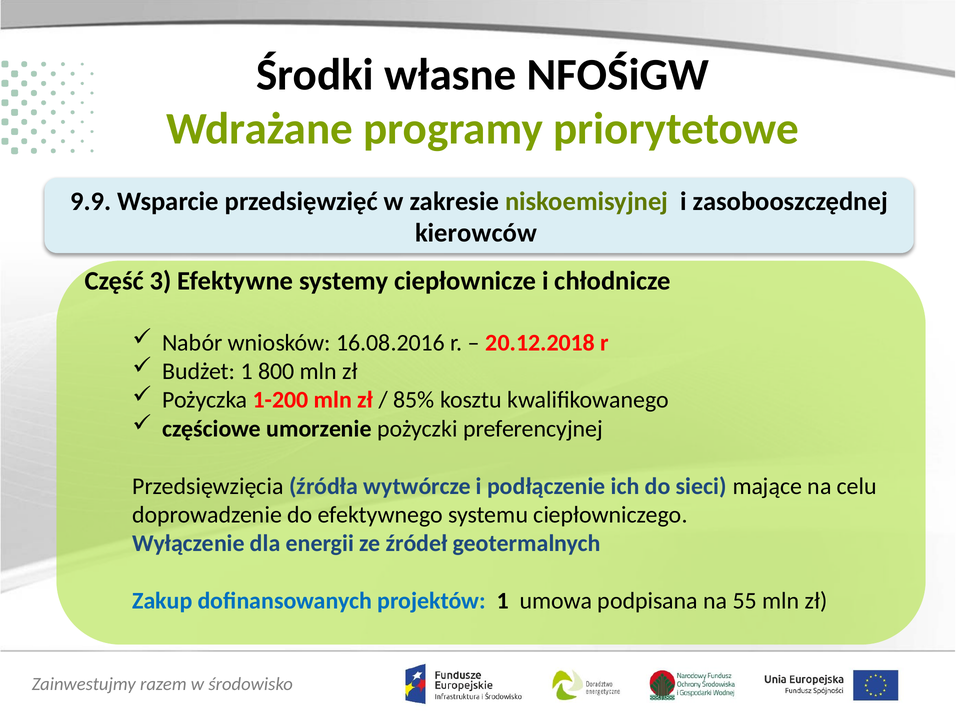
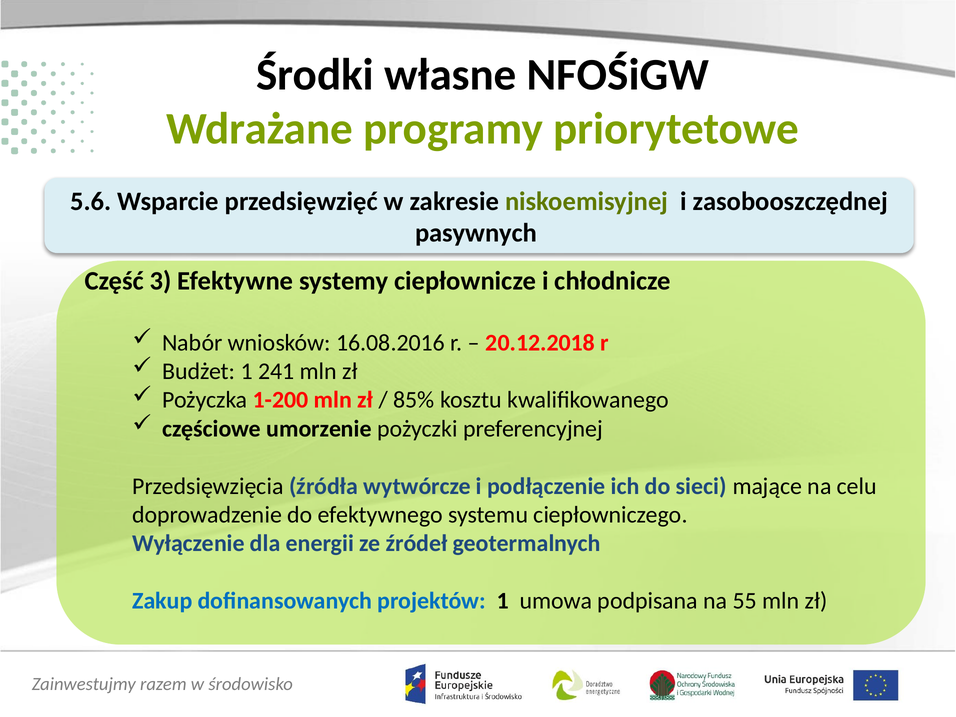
9.9: 9.9 -> 5.6
kierowców: kierowców -> pasywnych
800: 800 -> 241
